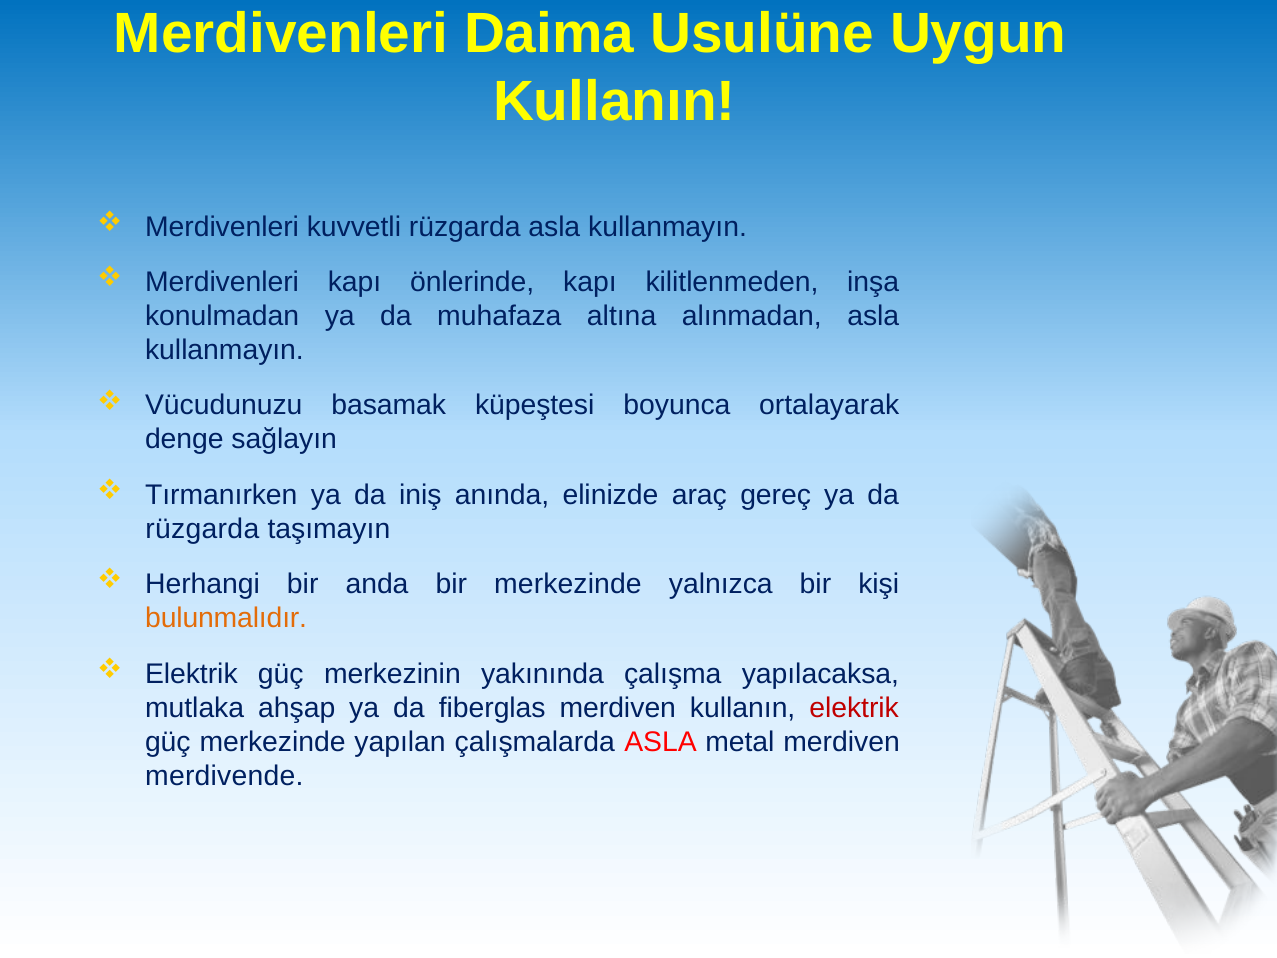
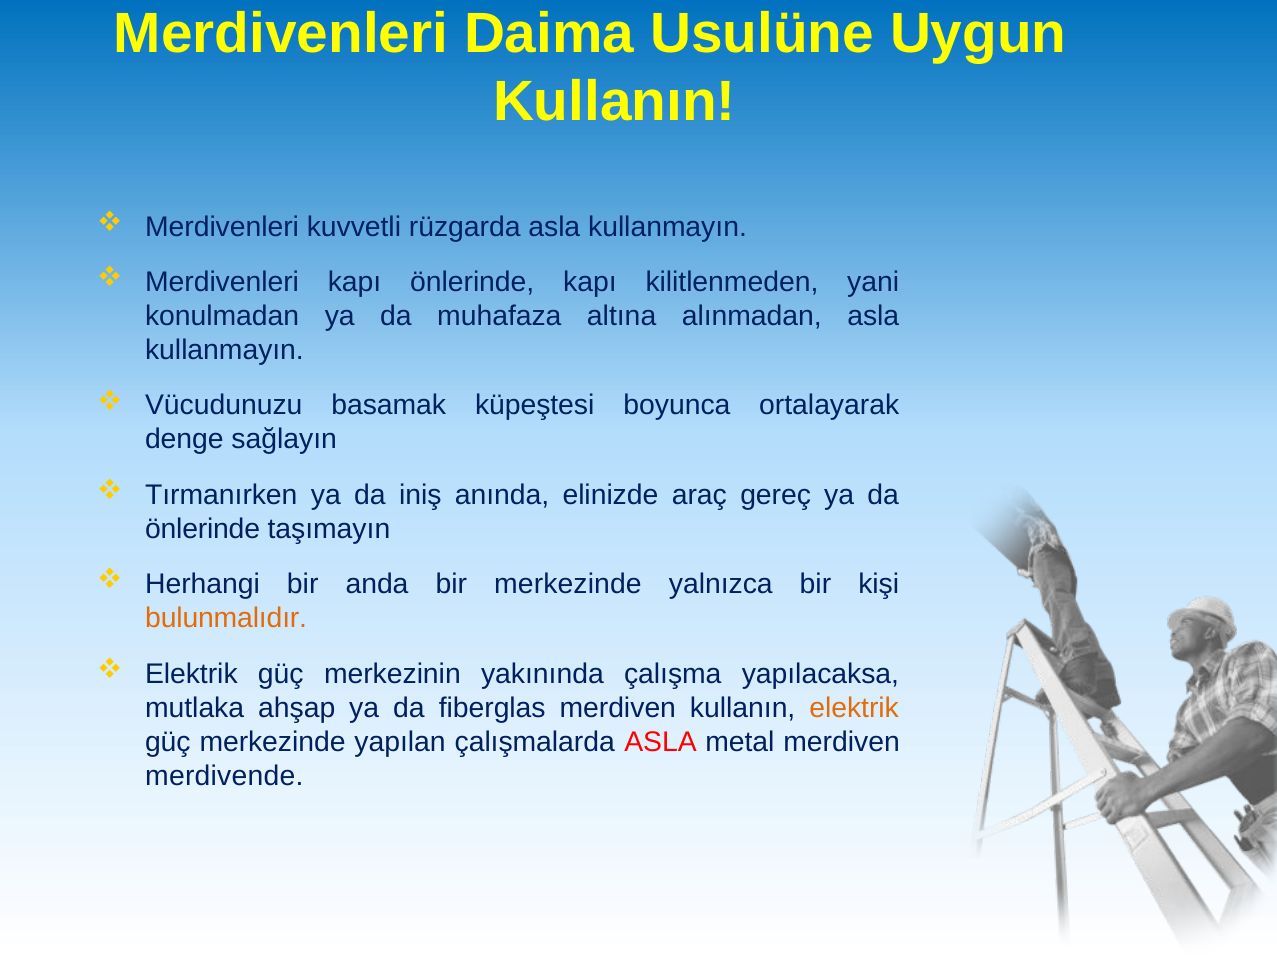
inşa: inşa -> yani
rüzgarda at (202, 529): rüzgarda -> önlerinde
elektrik at (854, 708) colour: red -> orange
